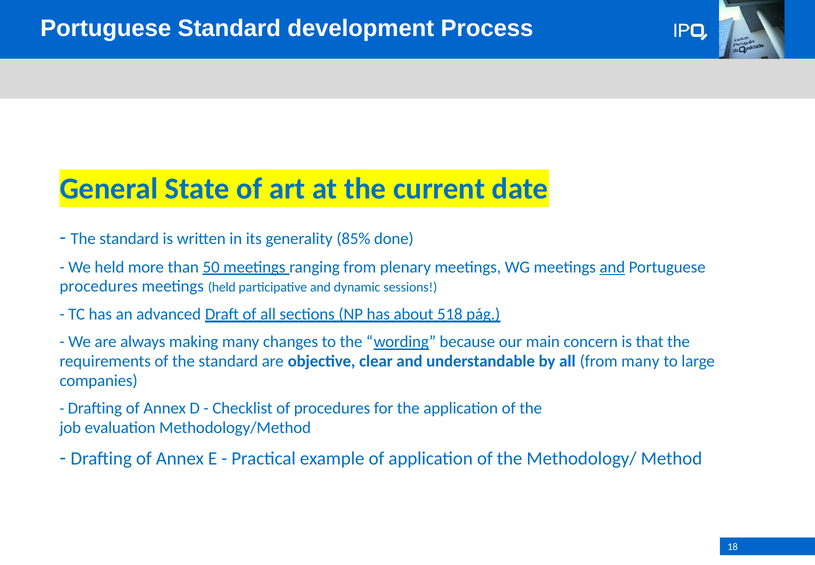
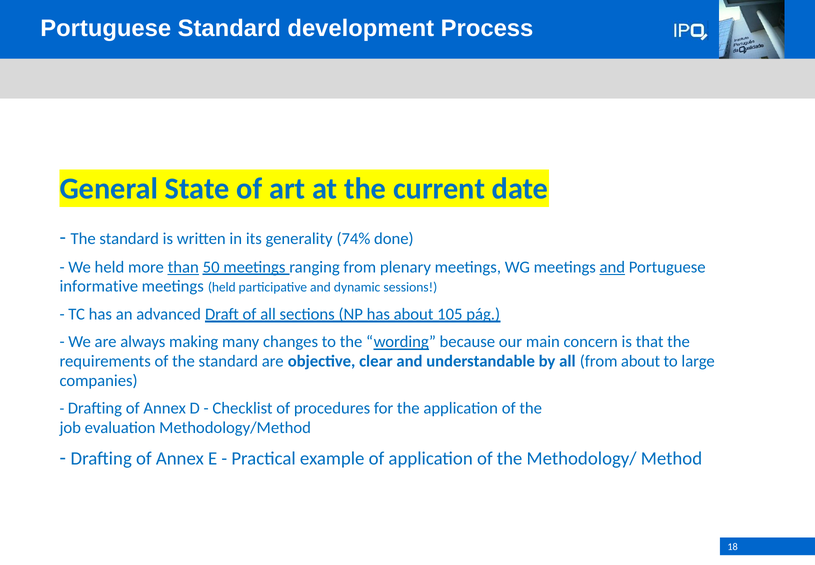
85%: 85% -> 74%
than underline: none -> present
procedures at (99, 286): procedures -> informative
518: 518 -> 105
from many: many -> about
